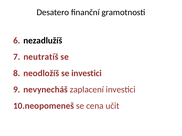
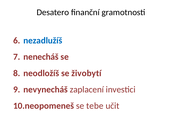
nezadlužíš colour: black -> blue
neutratíš: neutratíš -> nenecháš
se investici: investici -> živobytí
cena: cena -> tebe
